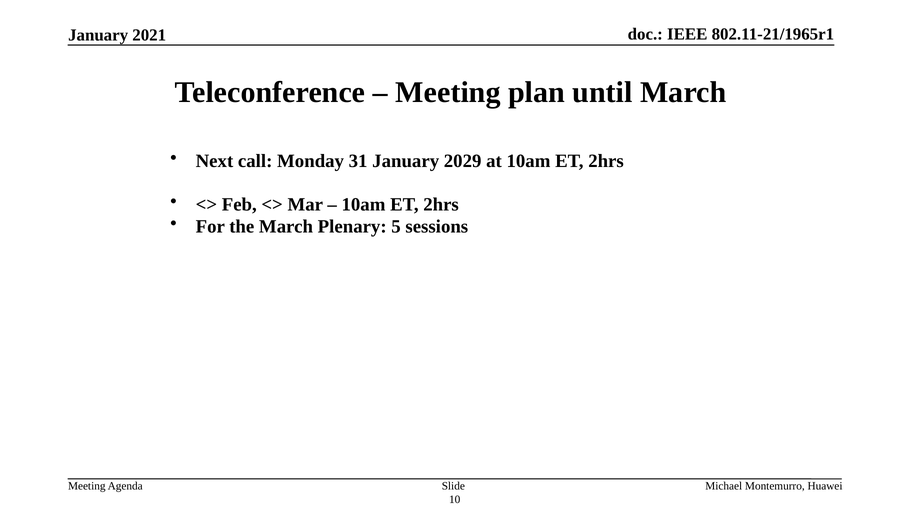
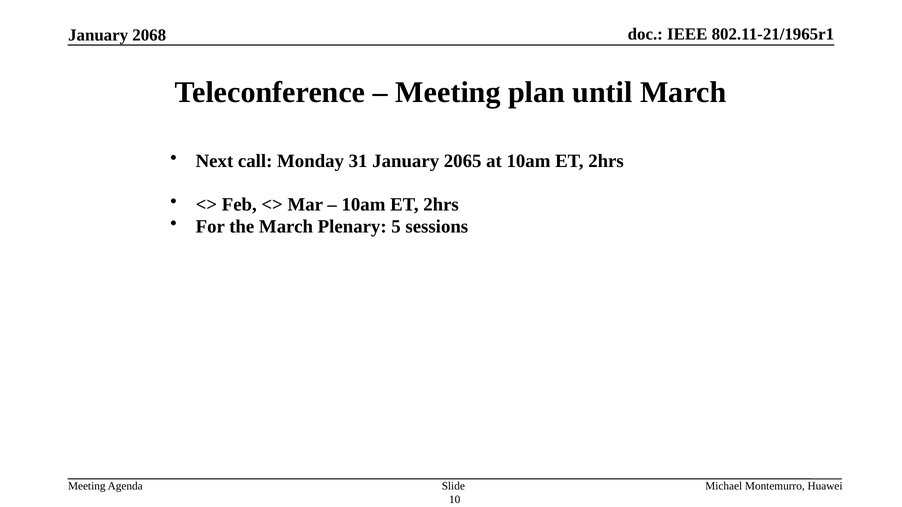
2021: 2021 -> 2068
2029: 2029 -> 2065
